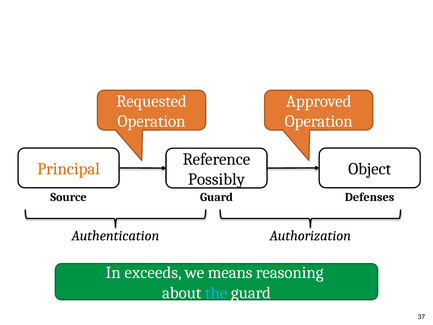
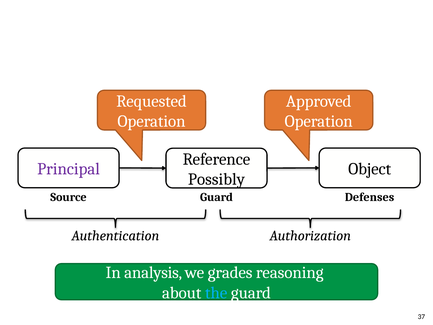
Principal colour: orange -> purple
exceeds: exceeds -> analysis
means: means -> grades
